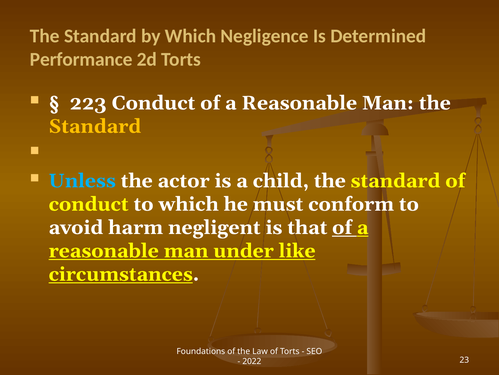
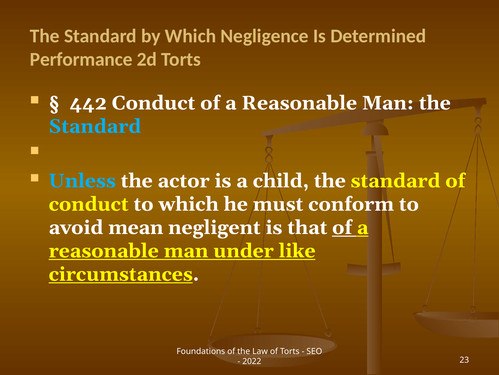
223: 223 -> 442
Standard at (95, 126) colour: yellow -> light blue
harm: harm -> mean
